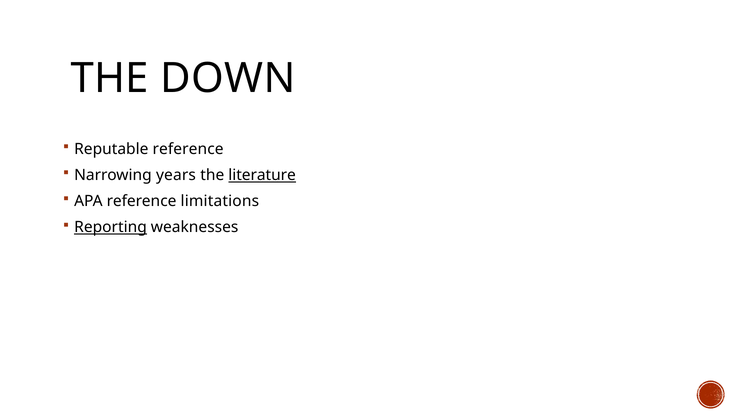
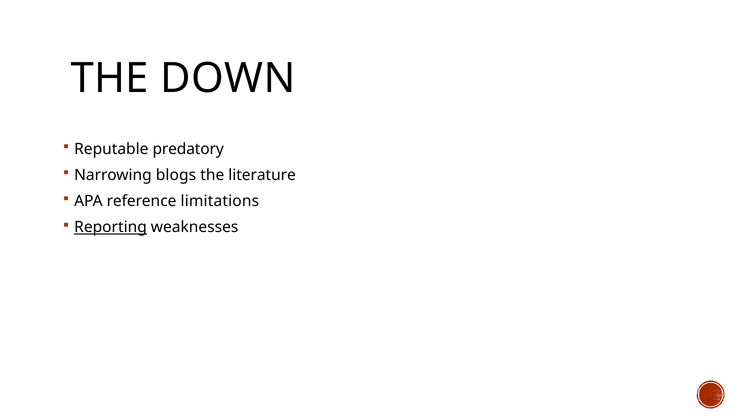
Reputable reference: reference -> predatory
years: years -> blogs
literature underline: present -> none
